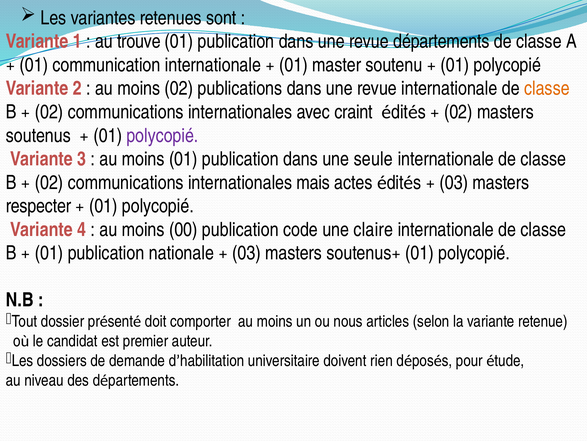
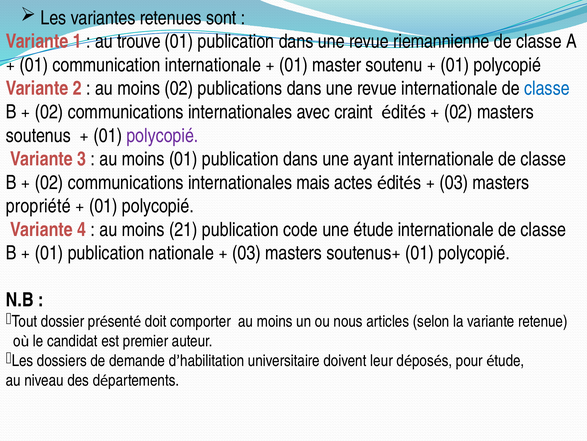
revue départements: départements -> riemannienne
classe at (547, 88) colour: orange -> blue
seule: seule -> ayant
respecter: respecter -> propriété
00: 00 -> 21
une claire: claire -> étude
rien: rien -> leur
